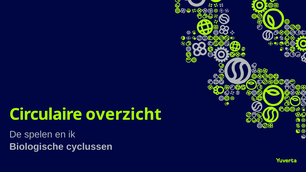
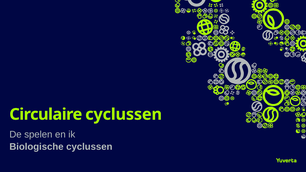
Circulaire overzicht: overzicht -> cyclussen
